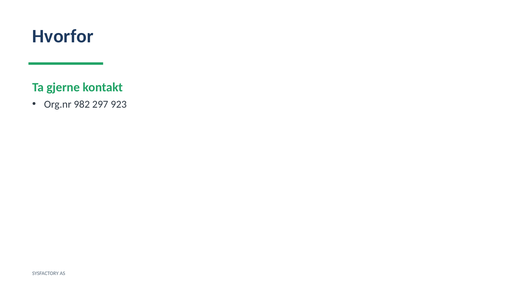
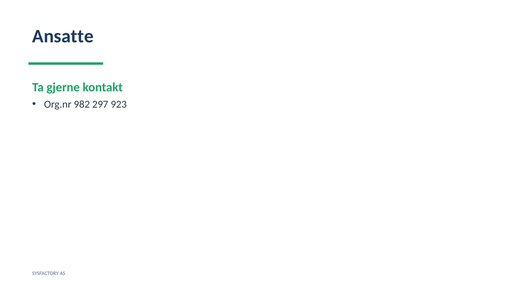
Hvorfor: Hvorfor -> Ansatte
